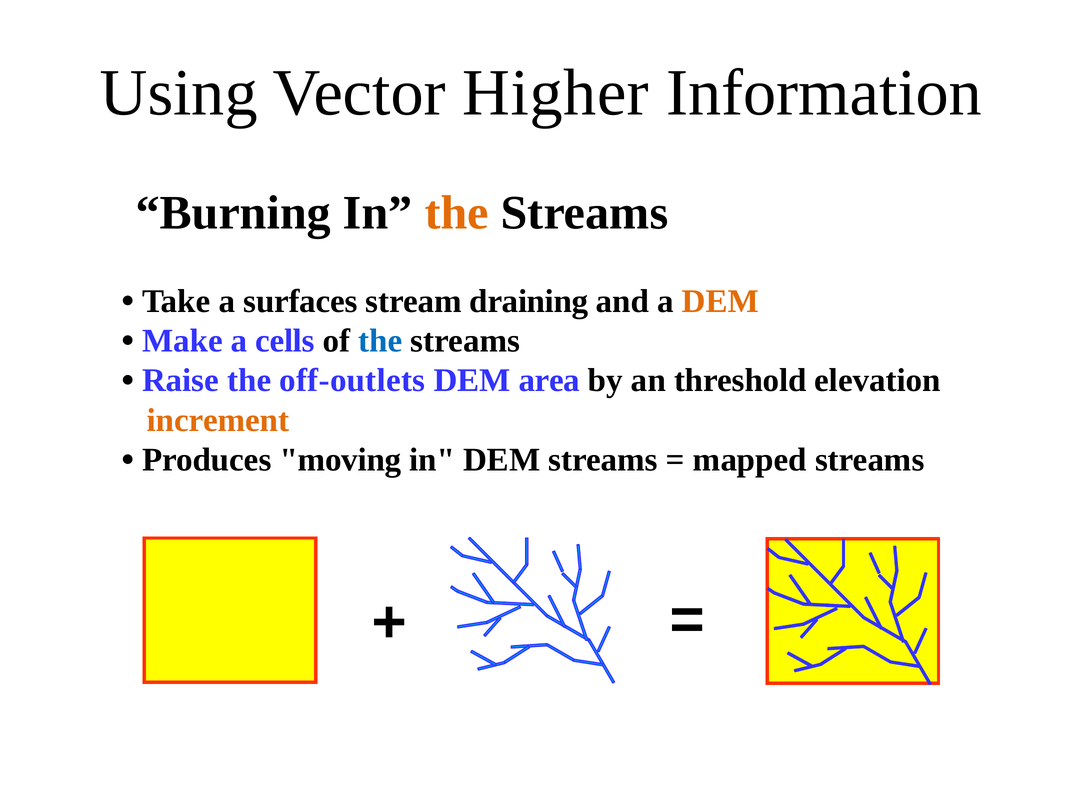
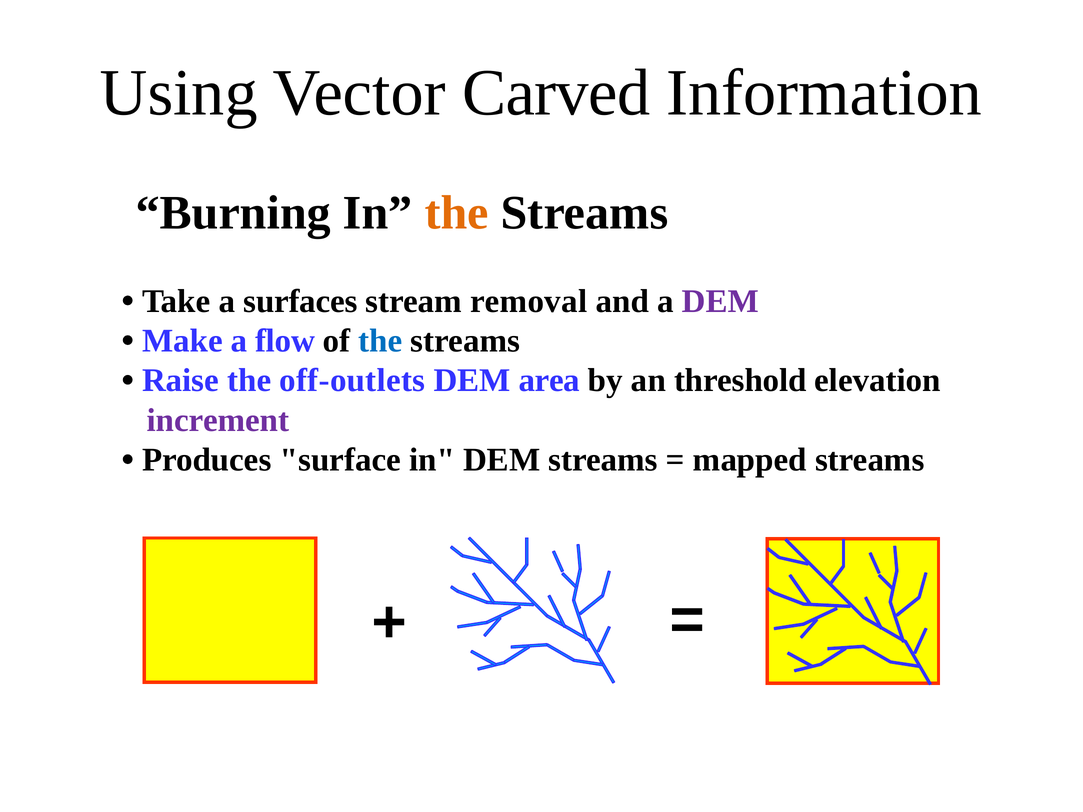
Higher: Higher -> Carved
draining: draining -> removal
DEM at (720, 301) colour: orange -> purple
cells: cells -> flow
increment colour: orange -> purple
moving: moving -> surface
